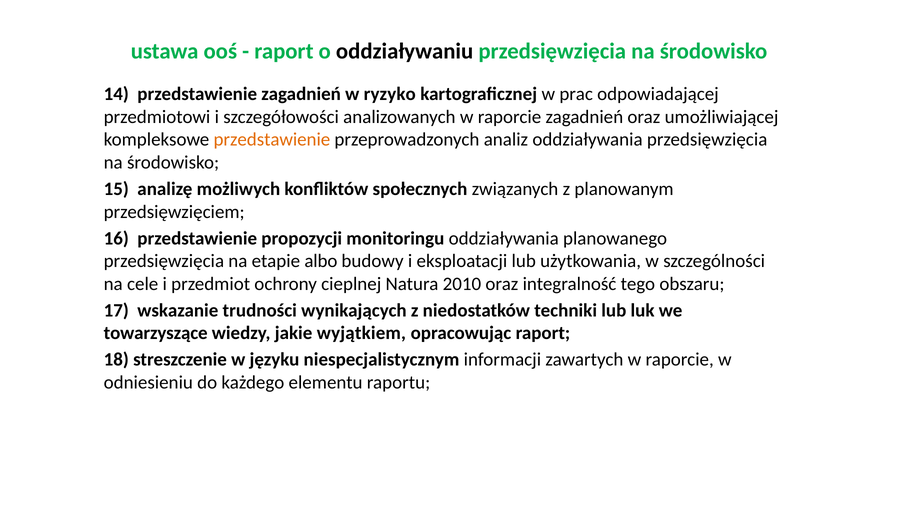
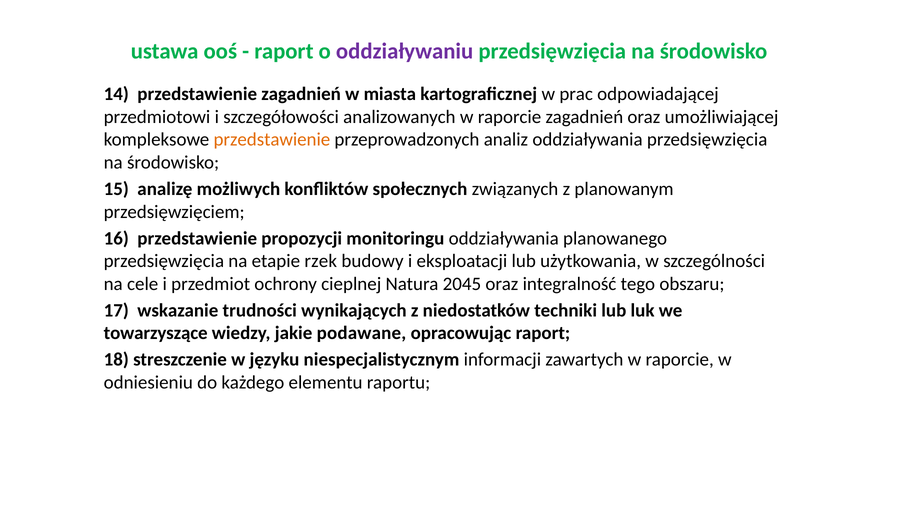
oddziaływaniu colour: black -> purple
ryzyko: ryzyko -> miasta
albo: albo -> rzek
2010: 2010 -> 2045
wyjątkiem: wyjątkiem -> podawane
